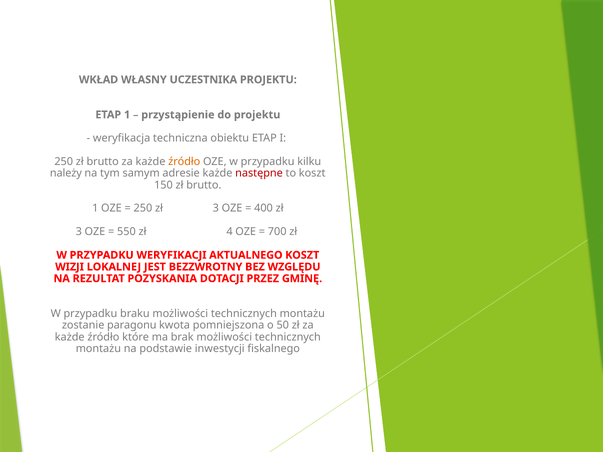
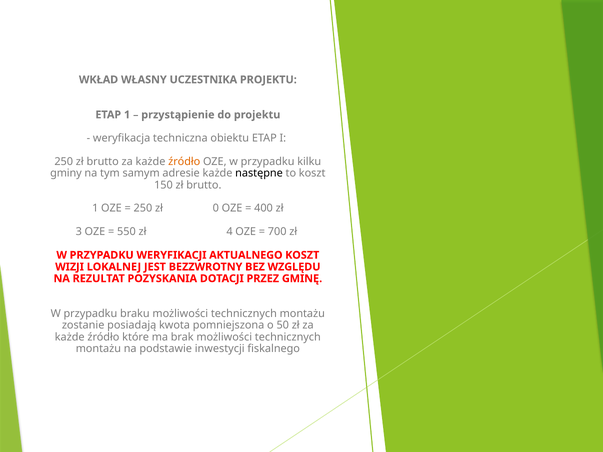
należy: należy -> gminy
następne colour: red -> black
250 zł 3: 3 -> 0
paragonu: paragonu -> posiadają
